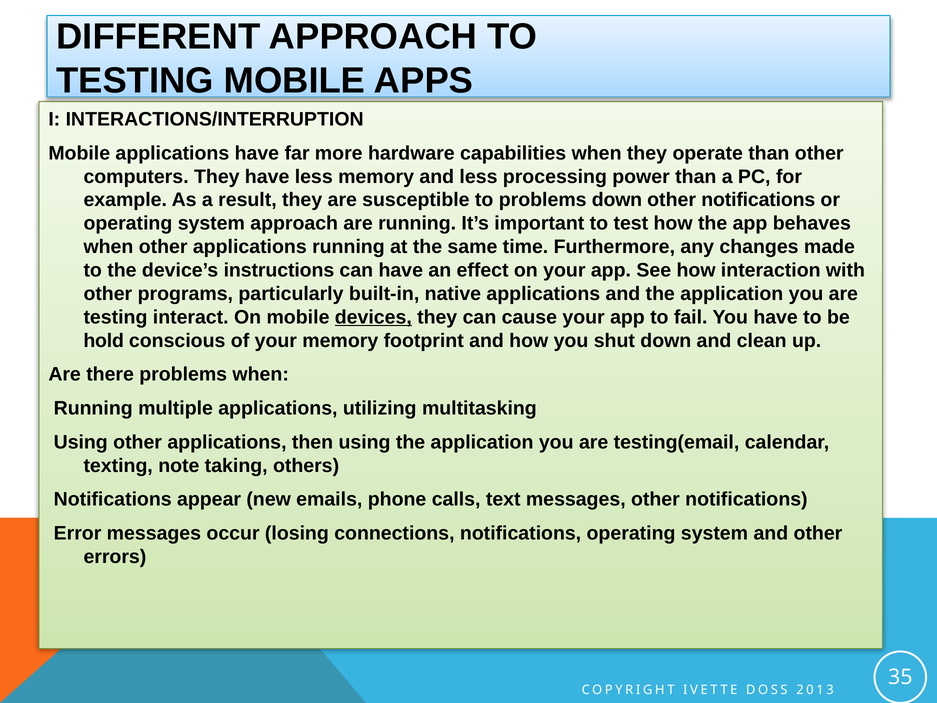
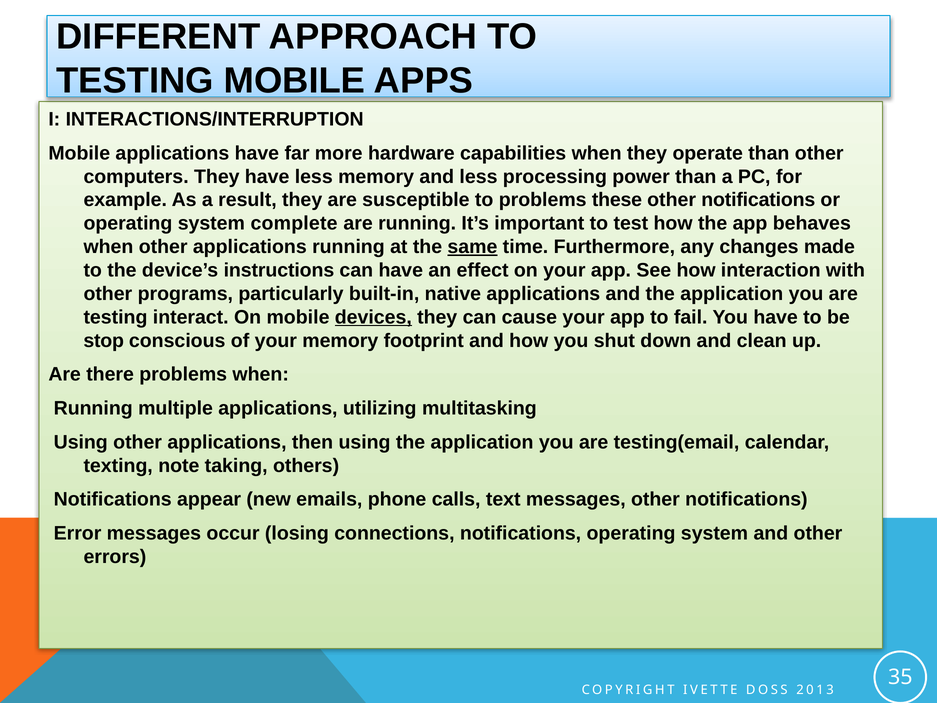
problems down: down -> these
system approach: approach -> complete
same underline: none -> present
hold: hold -> stop
